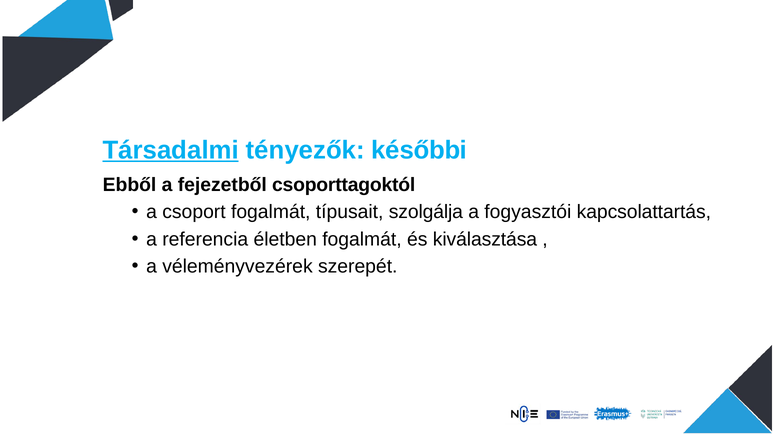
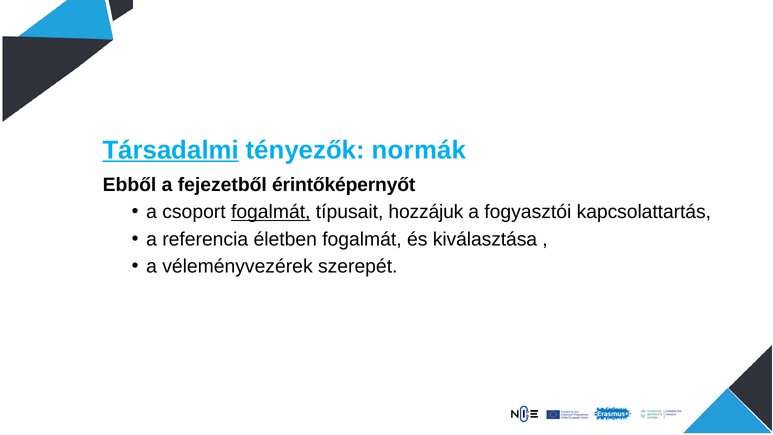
későbbi: későbbi -> normák
csoporttagoktól: csoporttagoktól -> érintőképernyőt
fogalmát at (271, 212) underline: none -> present
szolgálja: szolgálja -> hozzájuk
